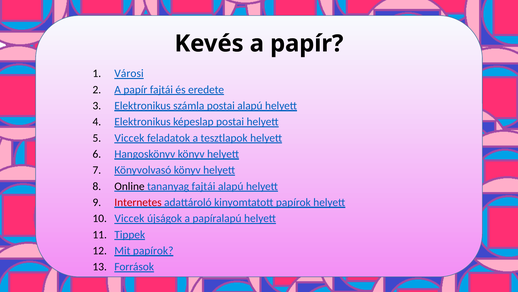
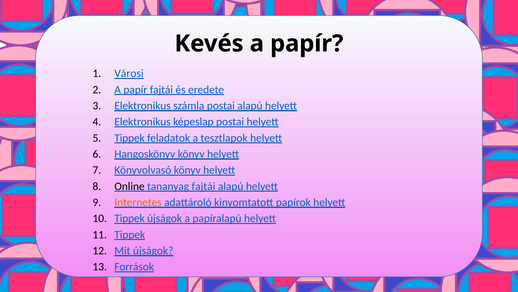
Viccek at (129, 138): Viccek -> Tippek
Internetes colour: red -> orange
Viccek at (129, 218): Viccek -> Tippek
Mit papírok: papírok -> újságok
